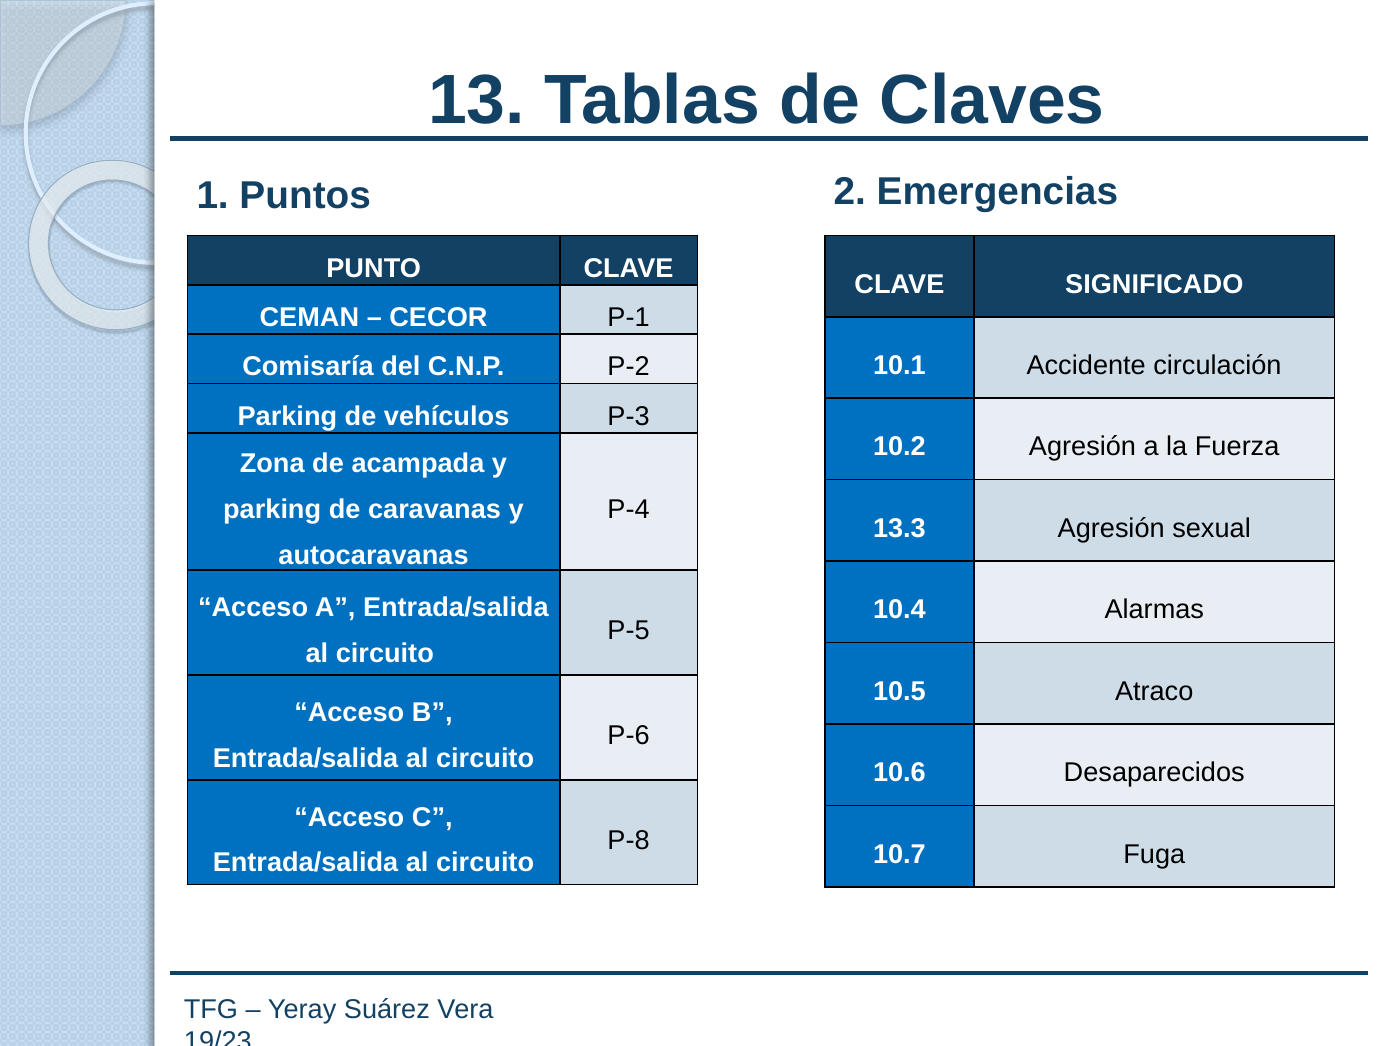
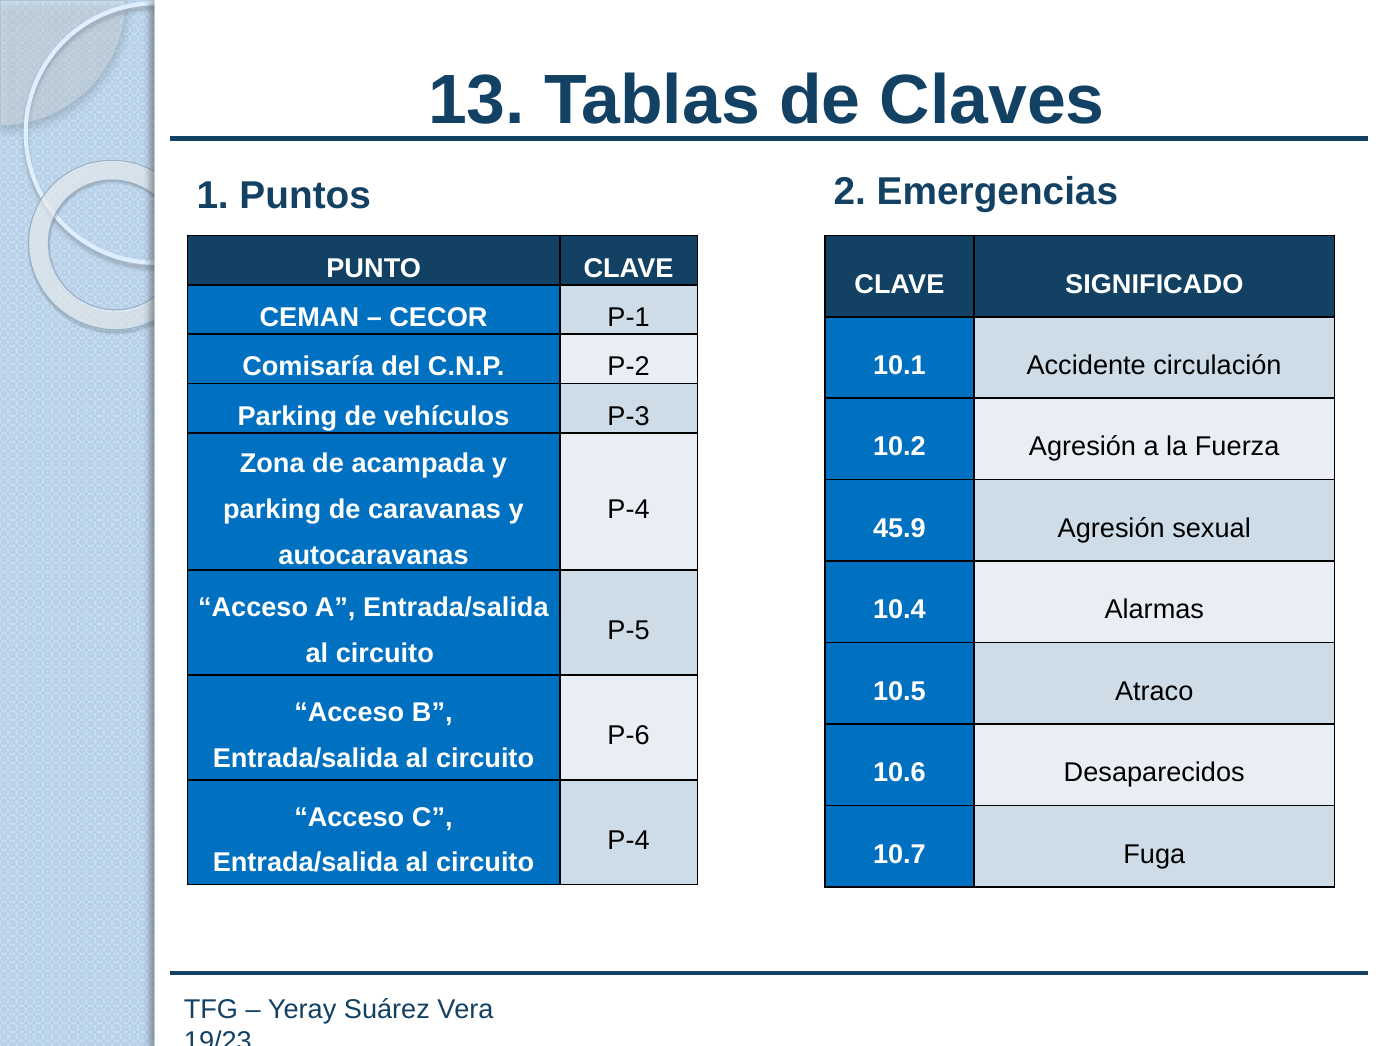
13.3: 13.3 -> 45.9
P-8 at (629, 840): P-8 -> P-4
